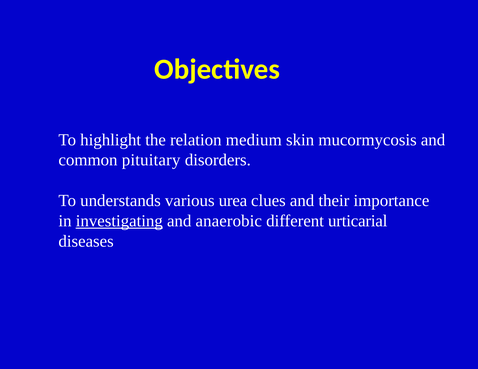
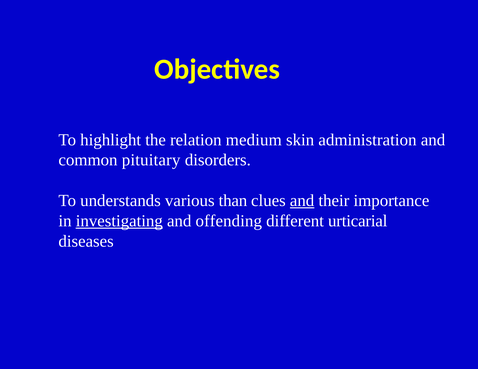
mucormycosis: mucormycosis -> administration
urea: urea -> than
and at (302, 201) underline: none -> present
anaerobic: anaerobic -> offending
